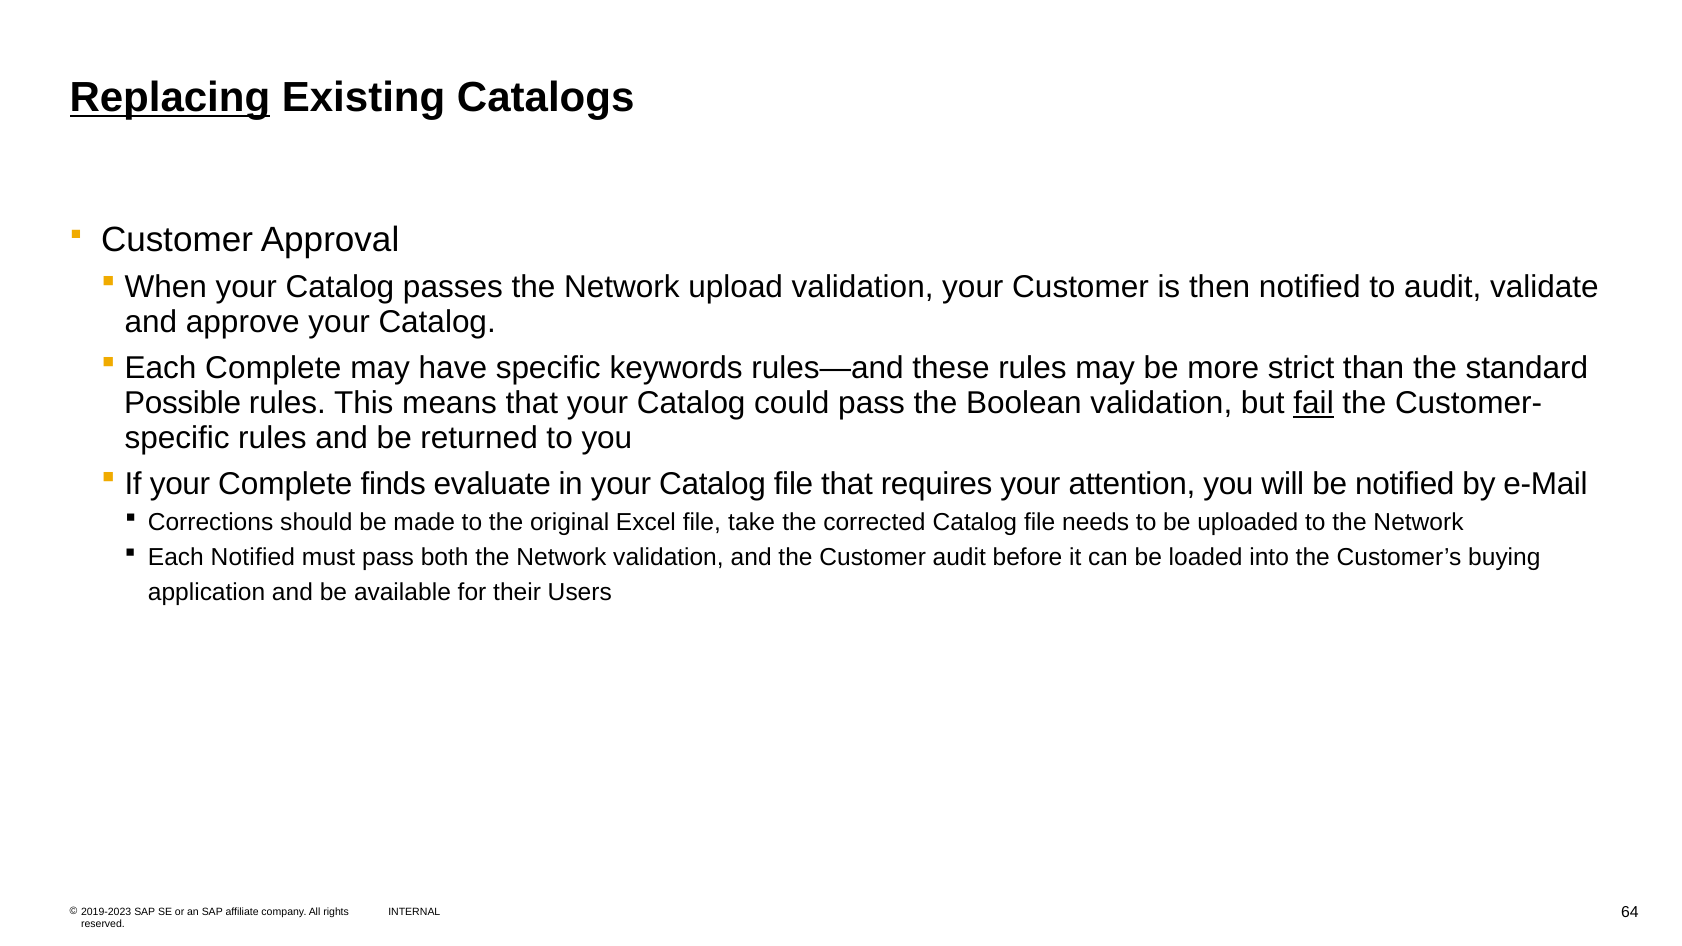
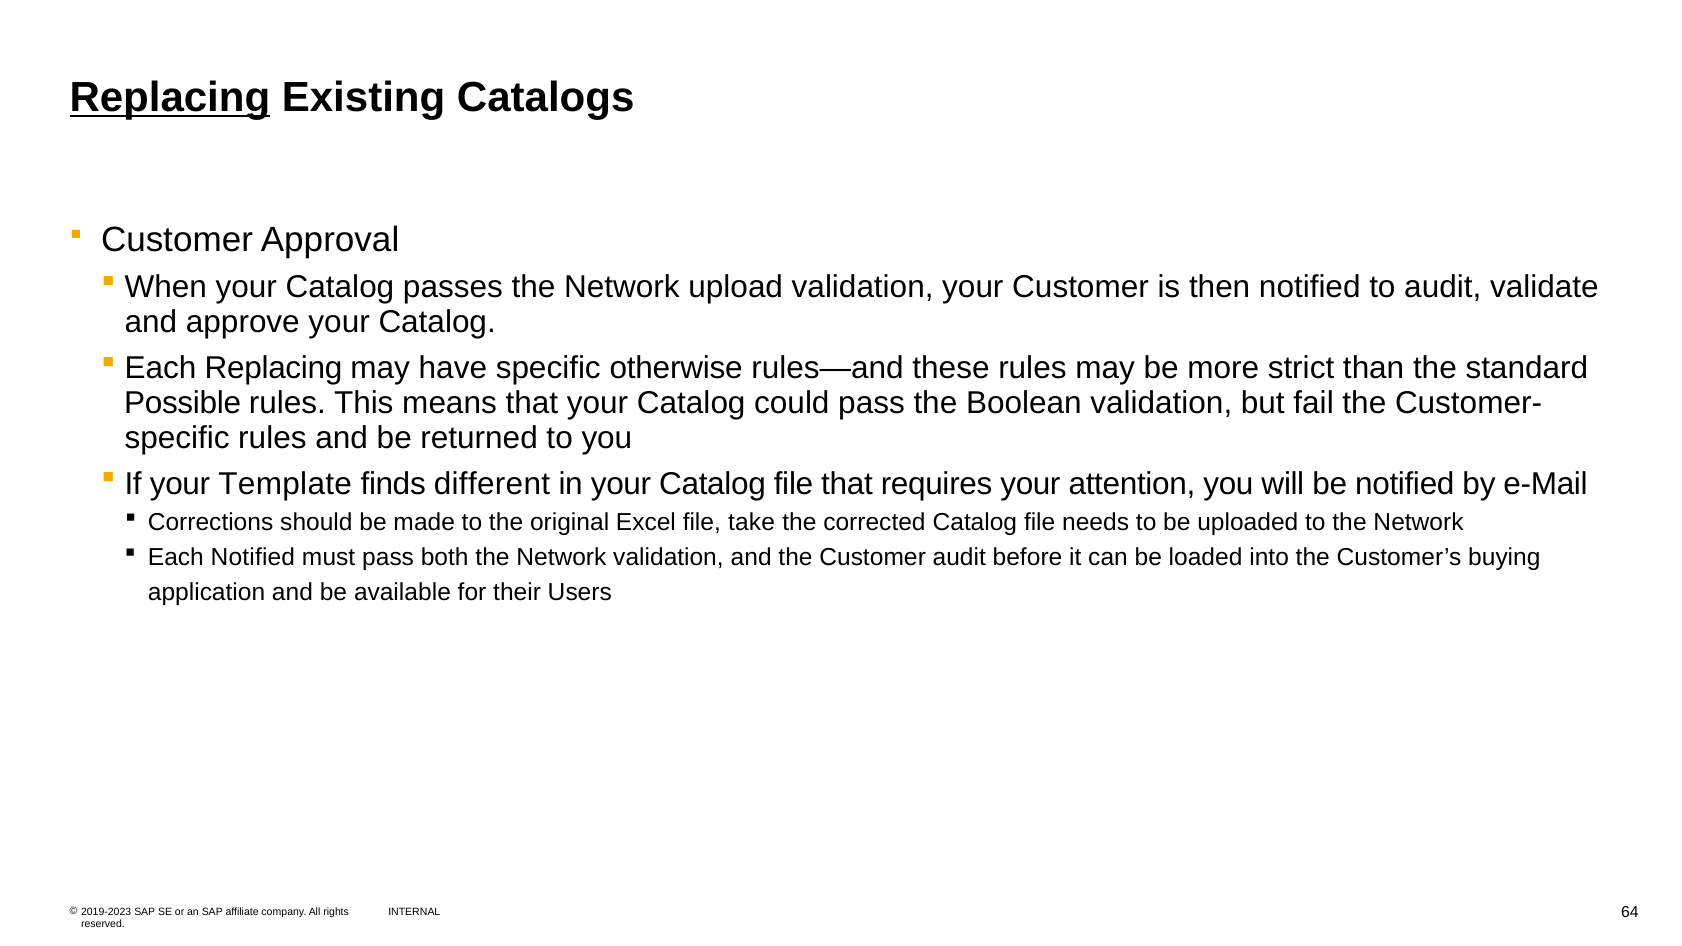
Each Complete: Complete -> Replacing
keywords: keywords -> otherwise
fail underline: present -> none
your Complete: Complete -> Template
evaluate: evaluate -> different
